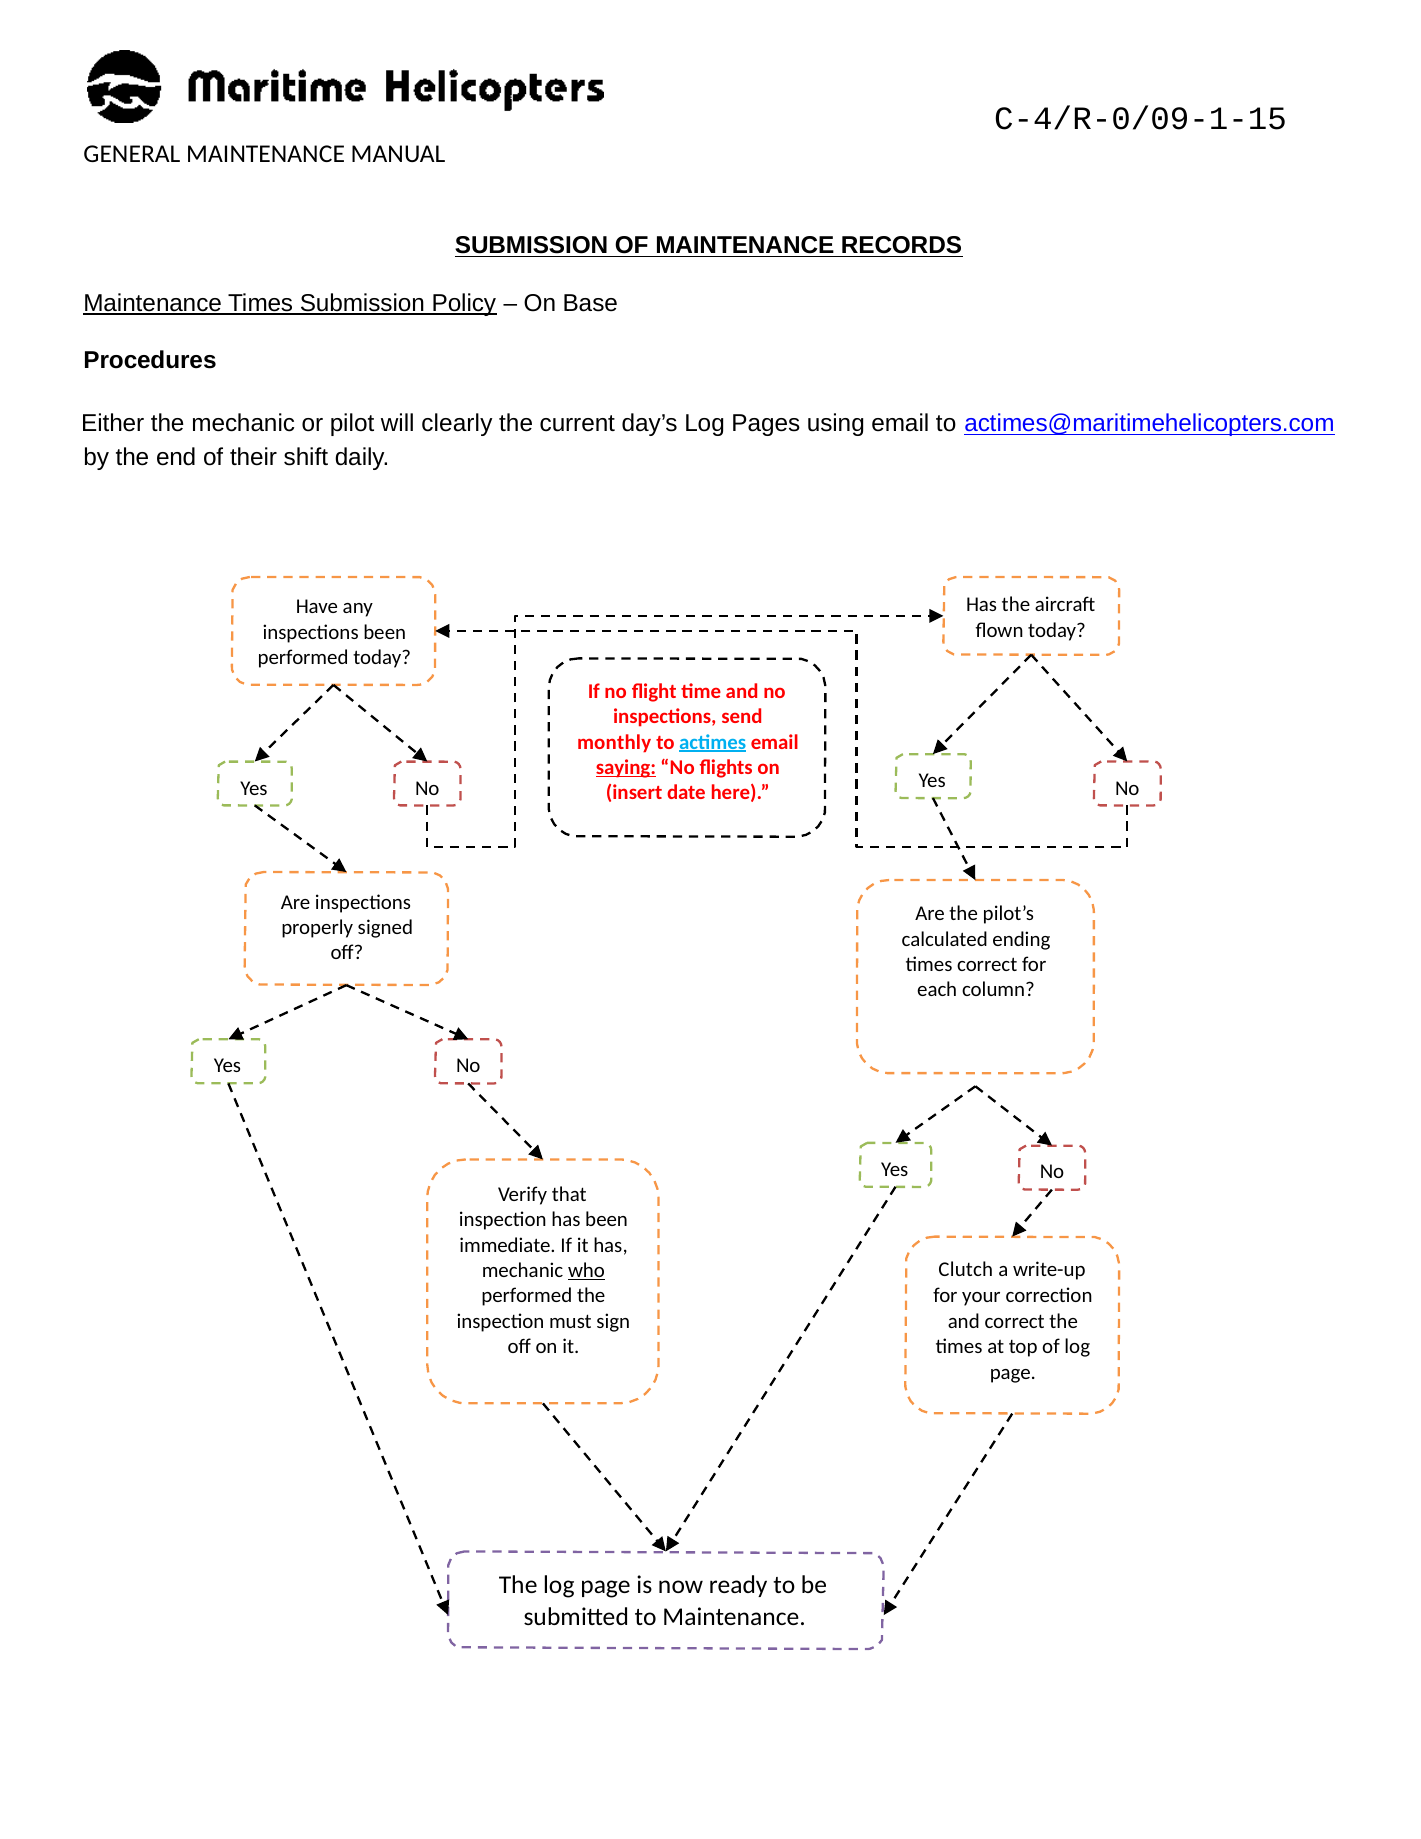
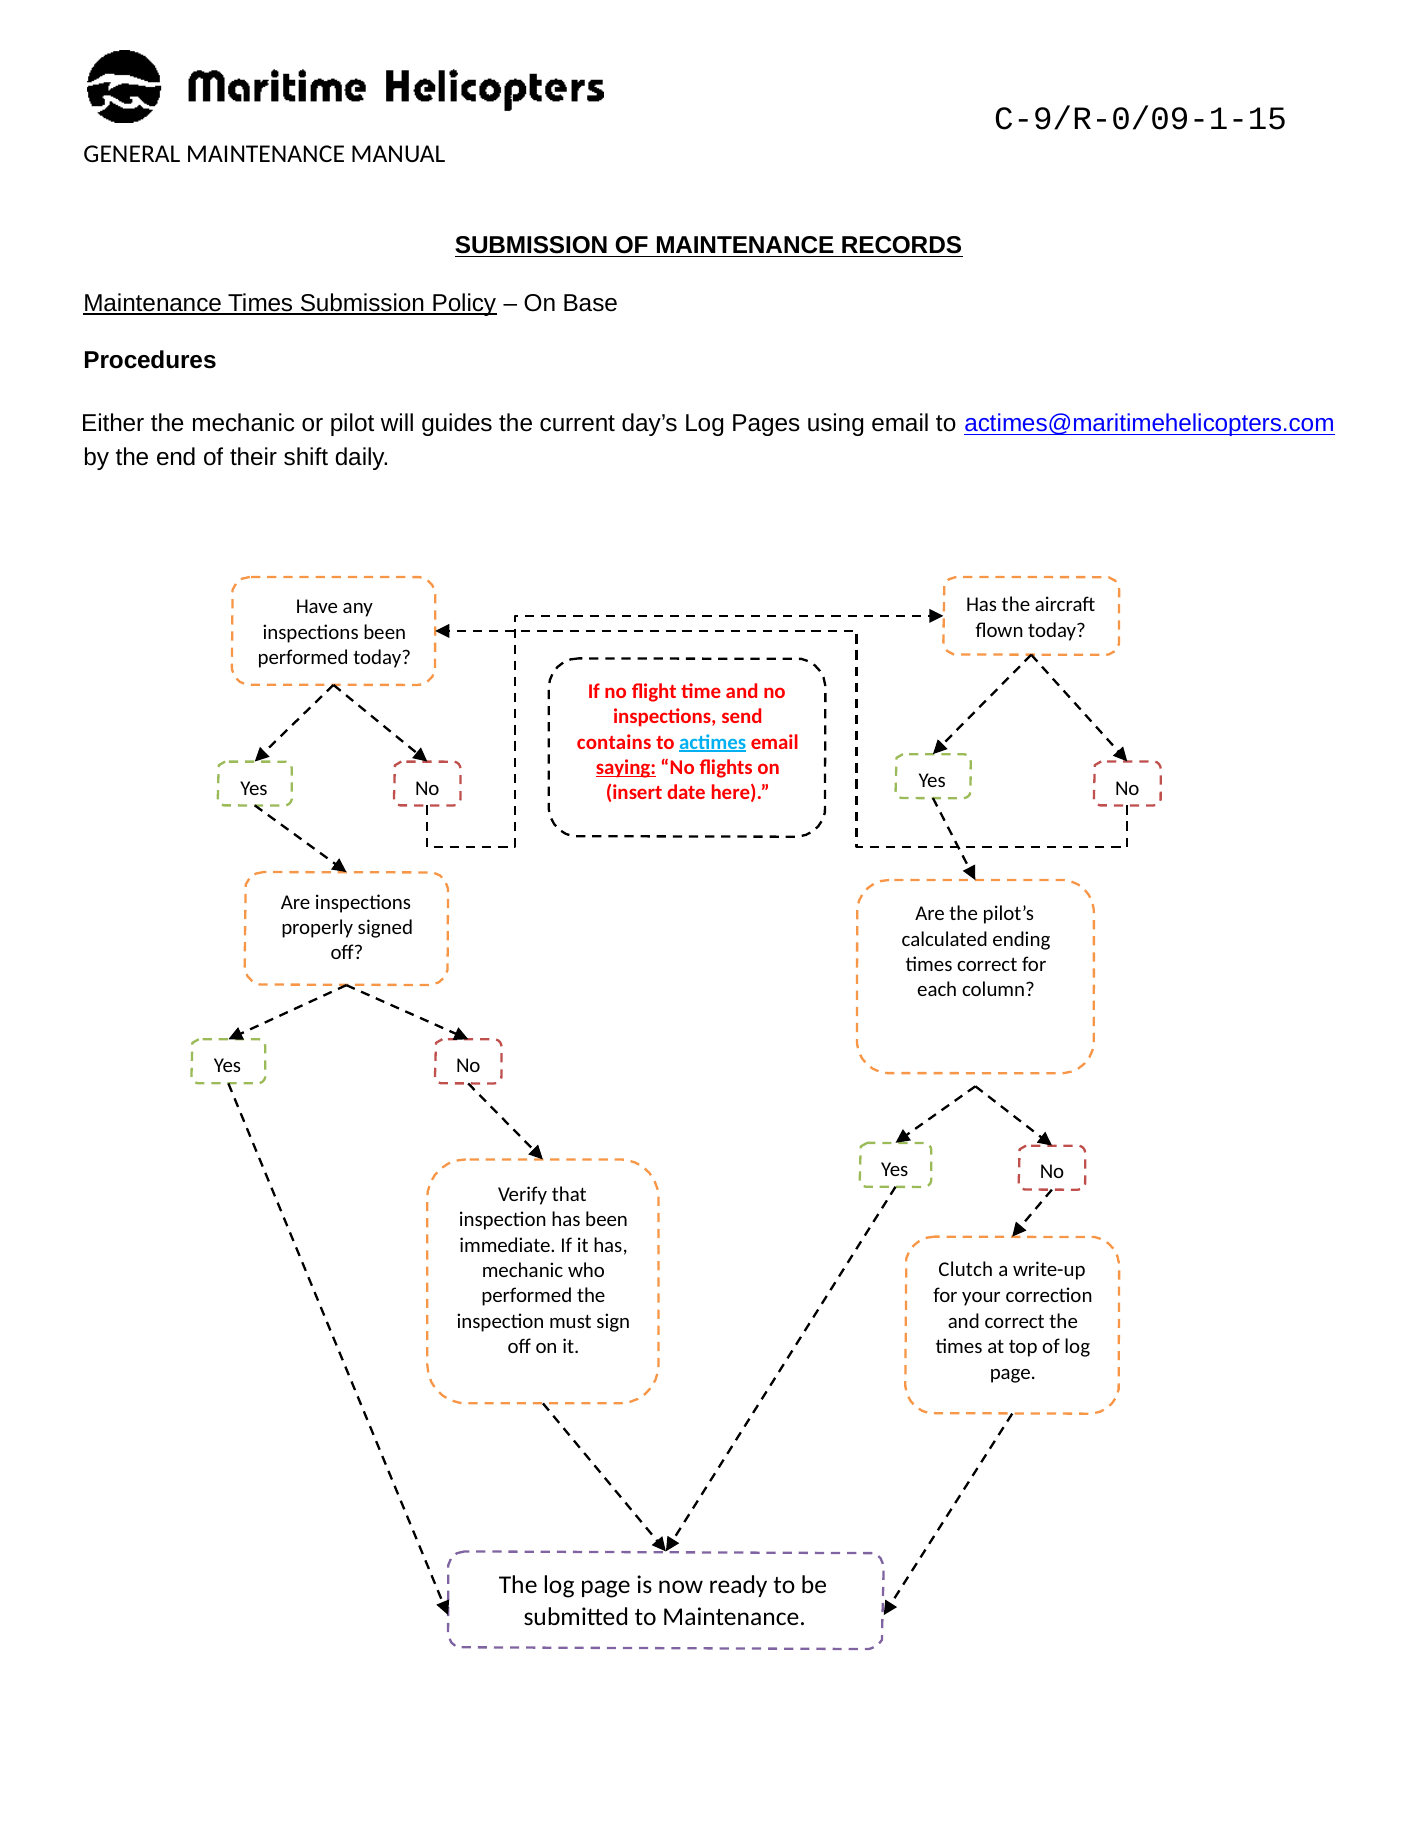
C-4/R-0/09-1-15: C-4/R-0/09-1-15 -> C-9/R-0/09-1-15
clearly: clearly -> guides
monthly: monthly -> contains
who underline: present -> none
